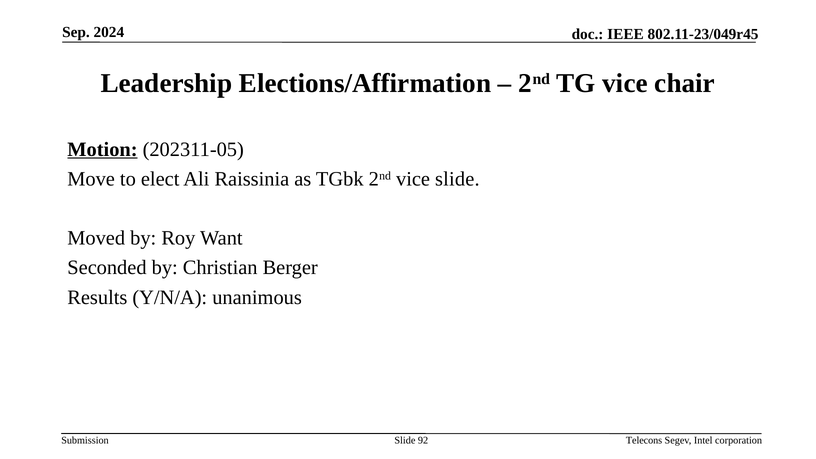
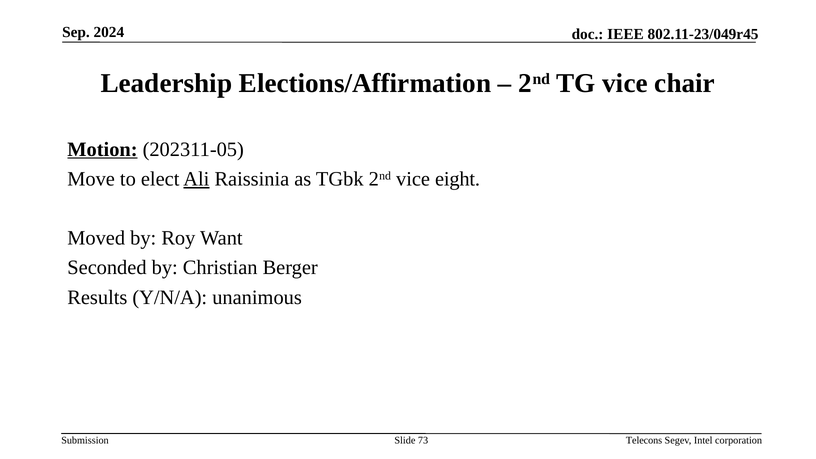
Ali underline: none -> present
vice slide: slide -> eight
92: 92 -> 73
